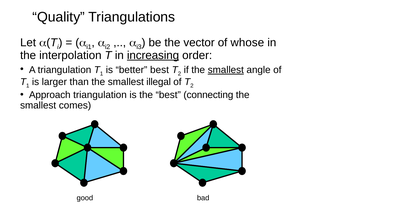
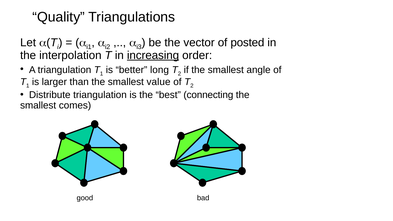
whose: whose -> posted
better best: best -> long
smallest at (226, 70) underline: present -> none
illegal: illegal -> value
Approach: Approach -> Distribute
